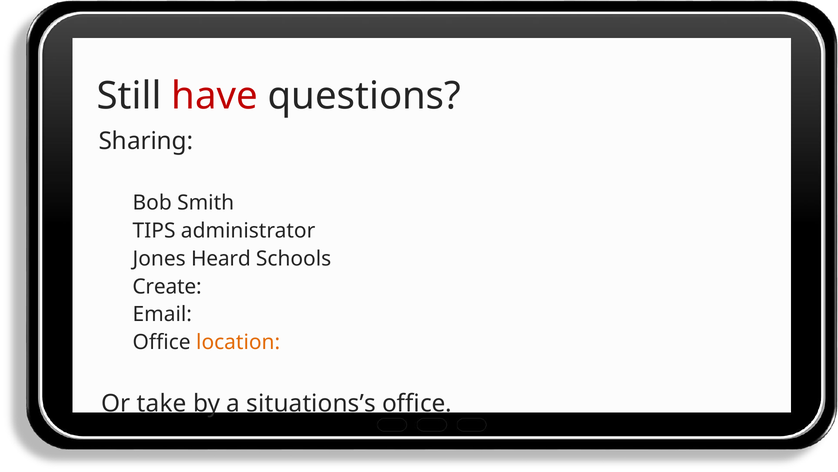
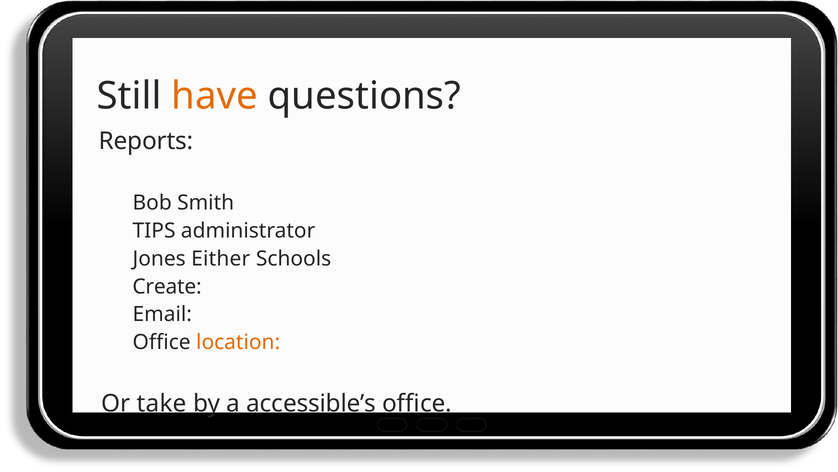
have colour: red -> orange
Sharing: Sharing -> Reports
Heard: Heard -> Either
situations’s: situations’s -> accessible’s
